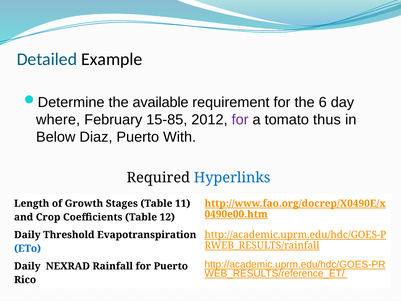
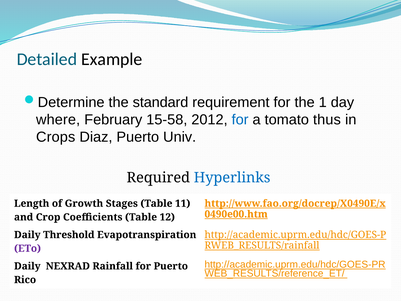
available: available -> standard
6: 6 -> 1
15-85: 15-85 -> 15-58
for at (240, 120) colour: purple -> blue
Below: Below -> Crops
With: With -> Univ
ETo colour: blue -> purple
